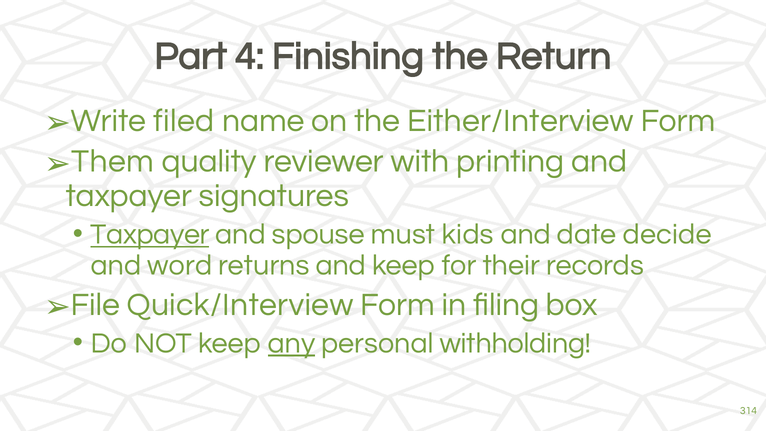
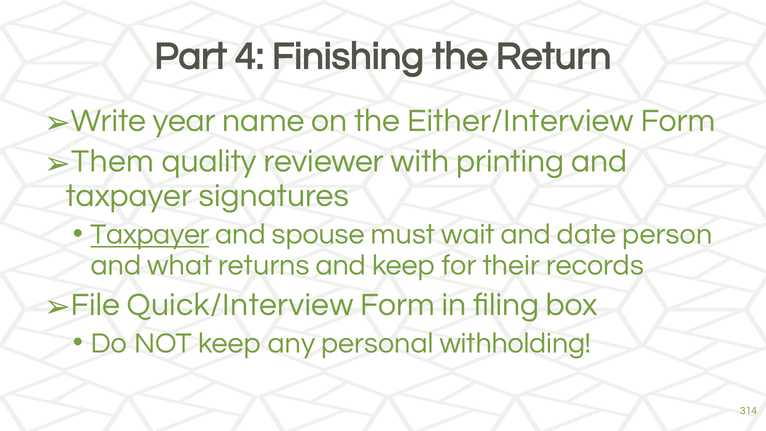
filed: filed -> year
kids: kids -> wait
decide: decide -> person
word: word -> what
any underline: present -> none
